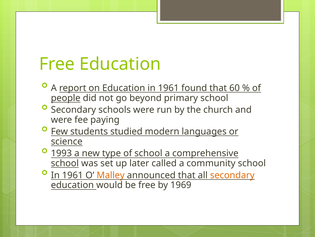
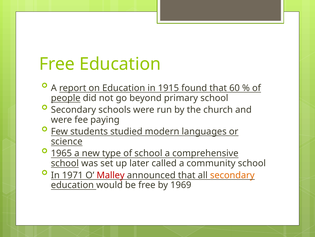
Education in 1961: 1961 -> 1915
1993: 1993 -> 1965
1961 at (73, 175): 1961 -> 1971
Malley colour: orange -> red
